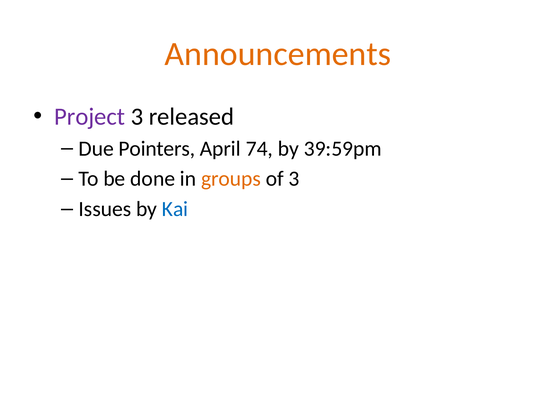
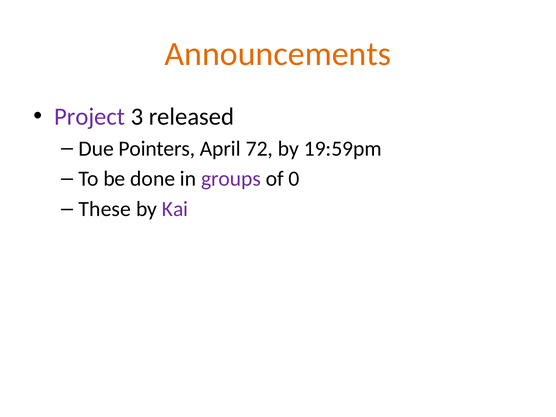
74: 74 -> 72
39:59pm: 39:59pm -> 19:59pm
groups colour: orange -> purple
of 3: 3 -> 0
Issues: Issues -> These
Kai colour: blue -> purple
